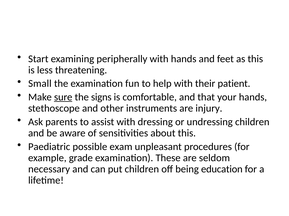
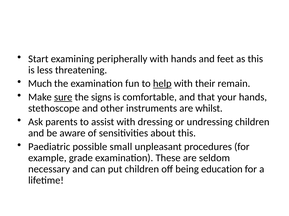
Small: Small -> Much
help underline: none -> present
patient: patient -> remain
injury: injury -> whilst
exam: exam -> small
